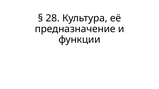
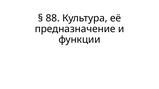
28: 28 -> 88
